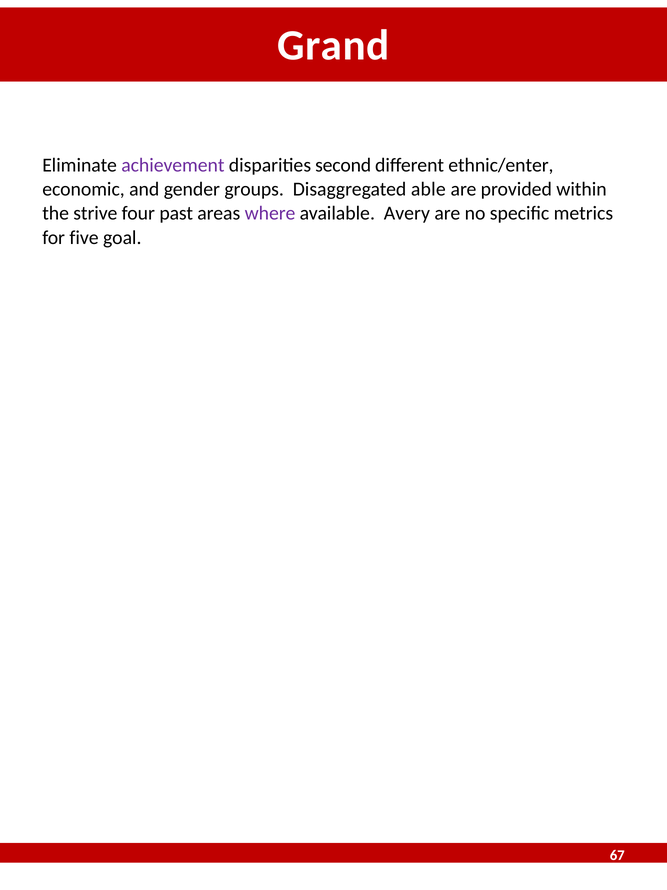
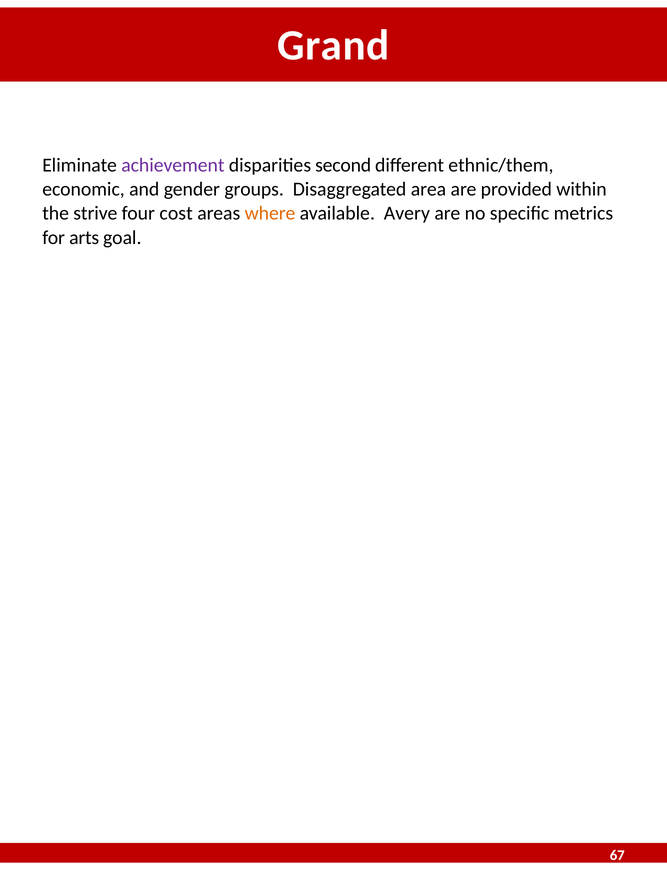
ethnic/enter: ethnic/enter -> ethnic/them
able: able -> area
past: past -> cost
where colour: purple -> orange
five: five -> arts
